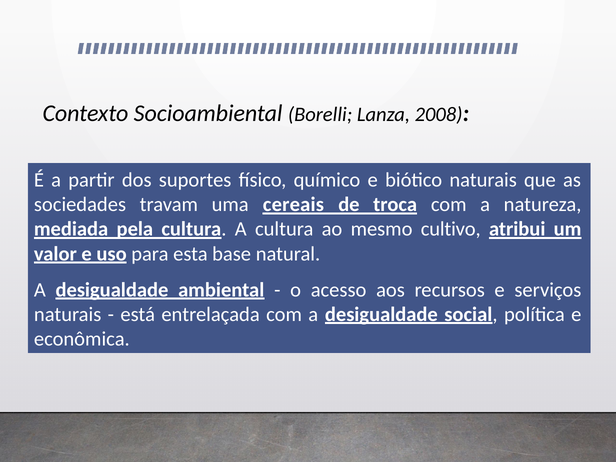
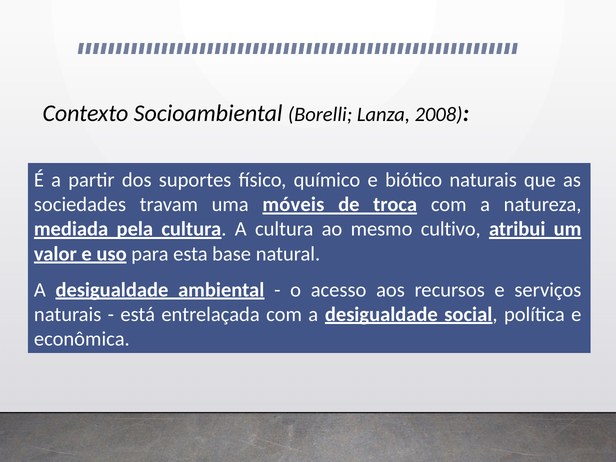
cereais: cereais -> móveis
